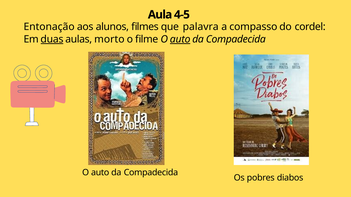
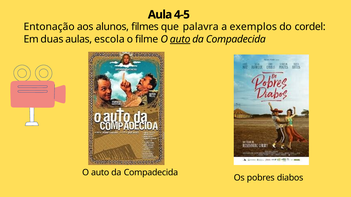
compasso: compasso -> exemplos
duas underline: present -> none
morto: morto -> escola
